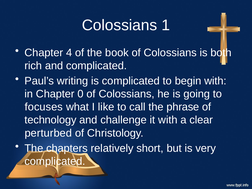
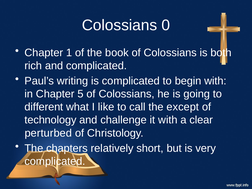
1: 1 -> 0
4: 4 -> 1
0: 0 -> 5
focuses: focuses -> different
phrase: phrase -> except
